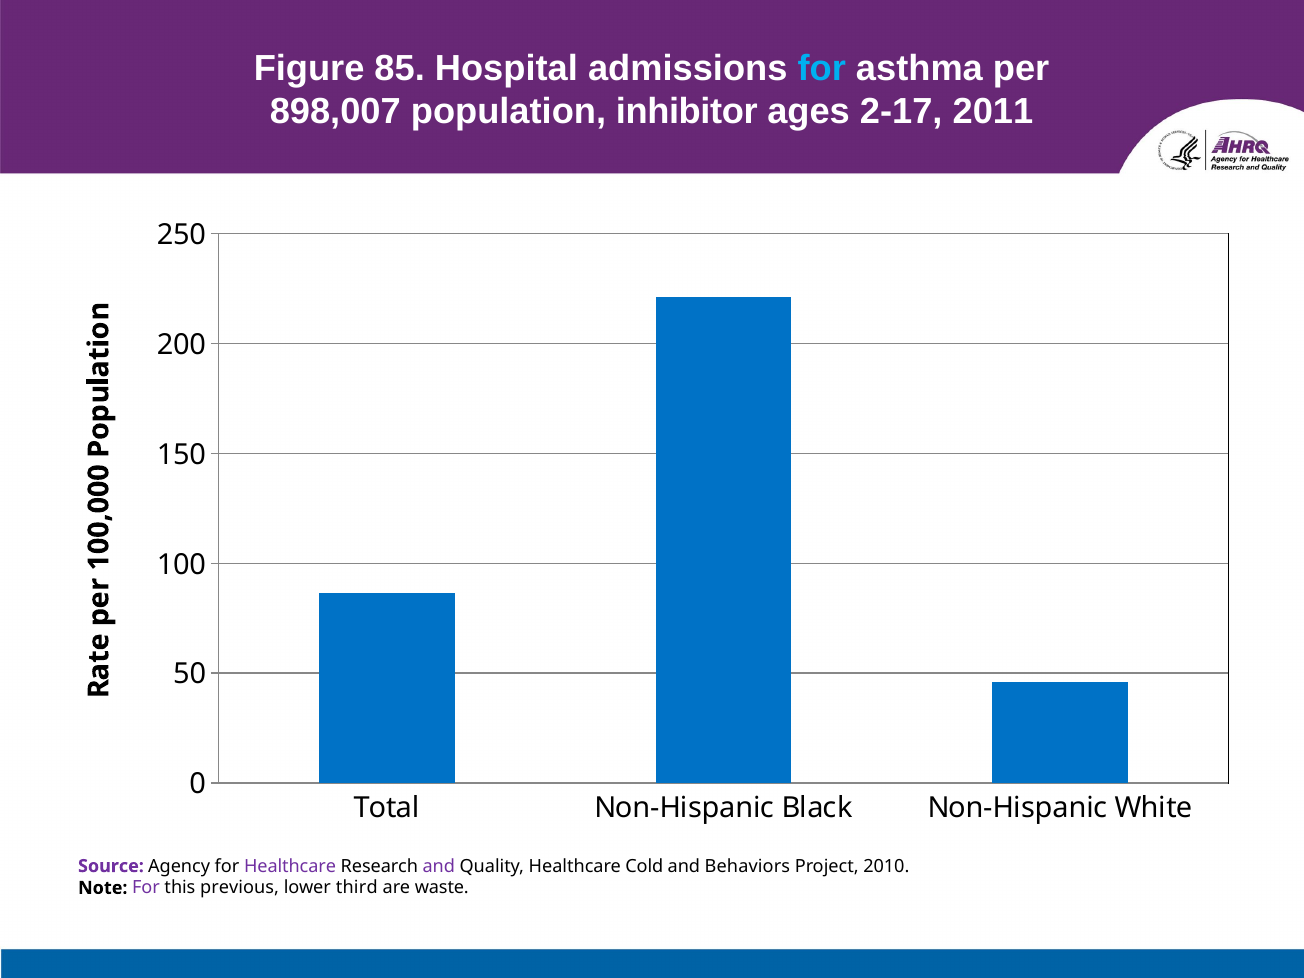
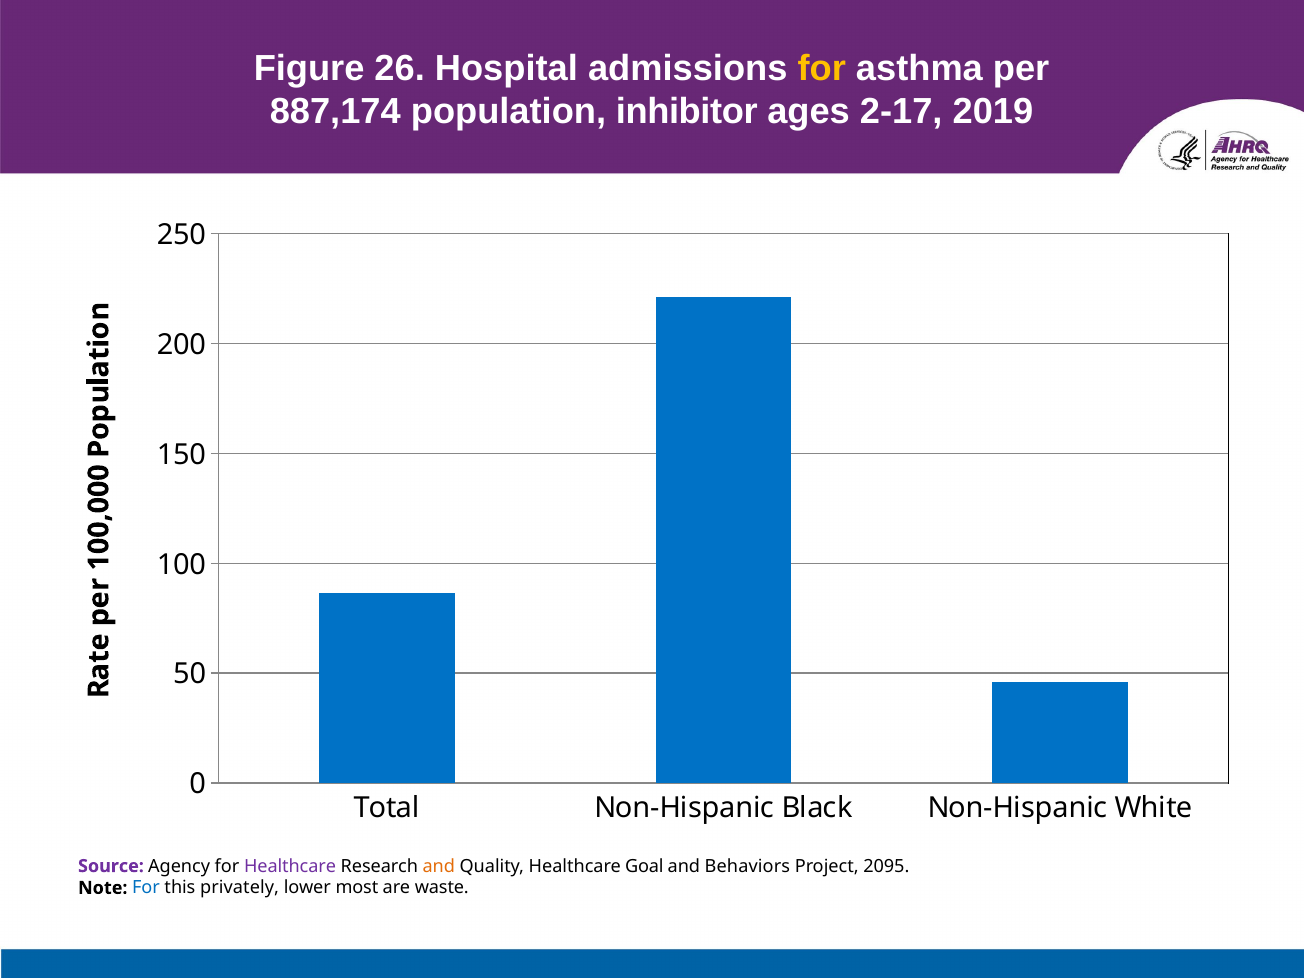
85: 85 -> 26
for at (822, 68) colour: light blue -> yellow
898,007: 898,007 -> 887,174
2011: 2011 -> 2019
and at (439, 866) colour: purple -> orange
Cold: Cold -> Goal
2010: 2010 -> 2095
For at (146, 888) colour: purple -> blue
previous: previous -> privately
third: third -> most
